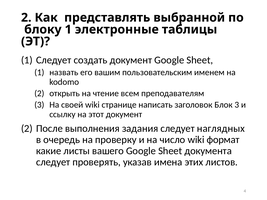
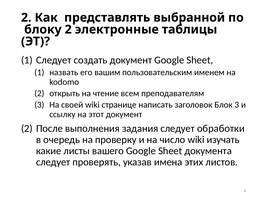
блоку 1: 1 -> 2
наглядных: наглядных -> обработки
формат: формат -> изучать
